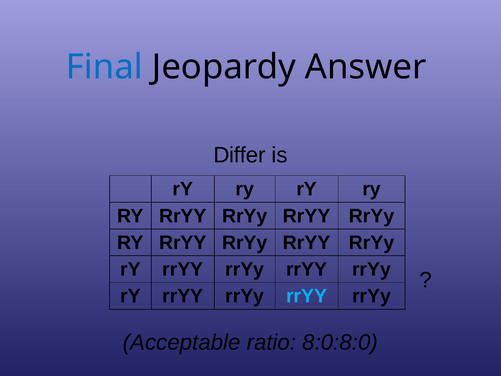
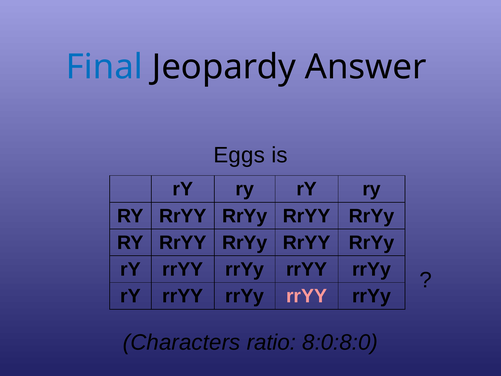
Differ: Differ -> Eggs
rrYY at (307, 296) colour: light blue -> pink
Acceptable: Acceptable -> Characters
